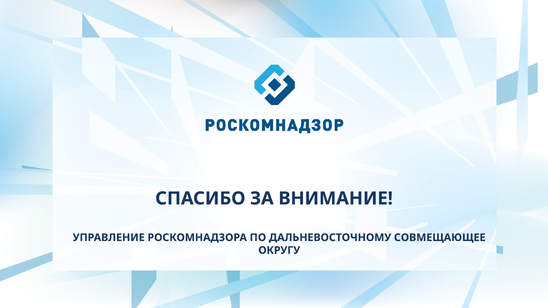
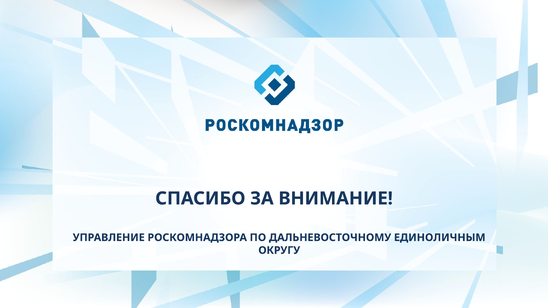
СОВМЕЩАЮЩЕЕ: СОВМЕЩАЮЩЕЕ -> ЕДИНОЛИЧНЫМ
